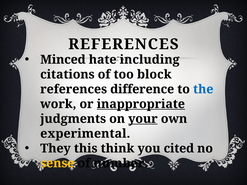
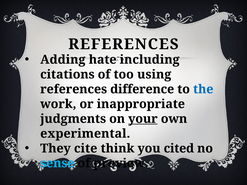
Minced: Minced -> Adding
block: block -> using
inappropriate underline: present -> none
this: this -> cite
sense colour: yellow -> light blue
number: number -> preview
